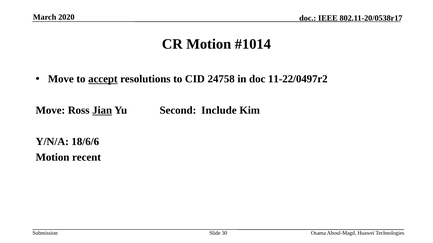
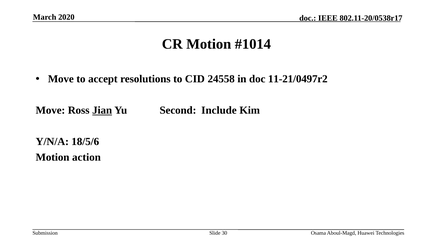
accept underline: present -> none
24758: 24758 -> 24558
11-22/0497r2: 11-22/0497r2 -> 11-21/0497r2
18/6/6: 18/6/6 -> 18/5/6
recent: recent -> action
